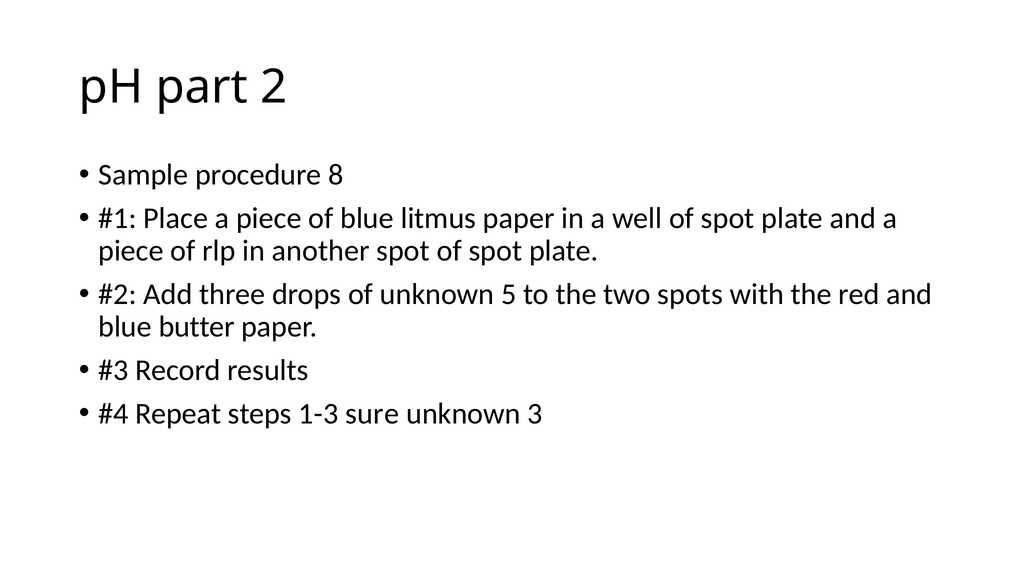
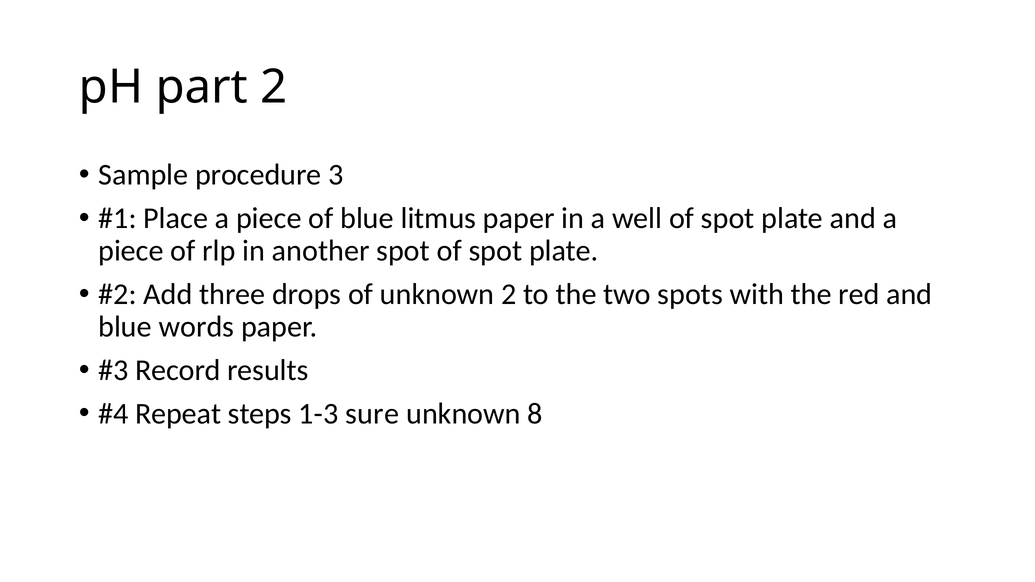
8: 8 -> 3
unknown 5: 5 -> 2
butter: butter -> words
3: 3 -> 8
